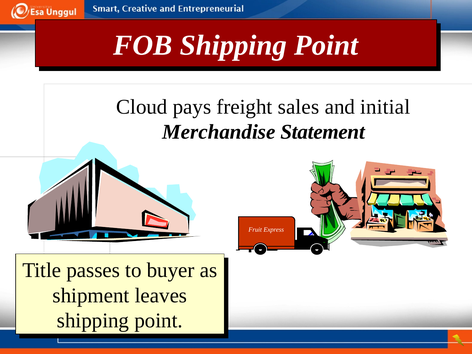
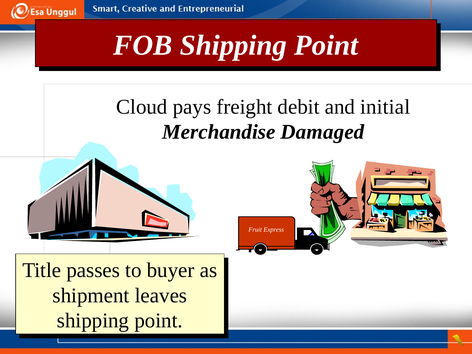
sales: sales -> debit
Statement: Statement -> Damaged
